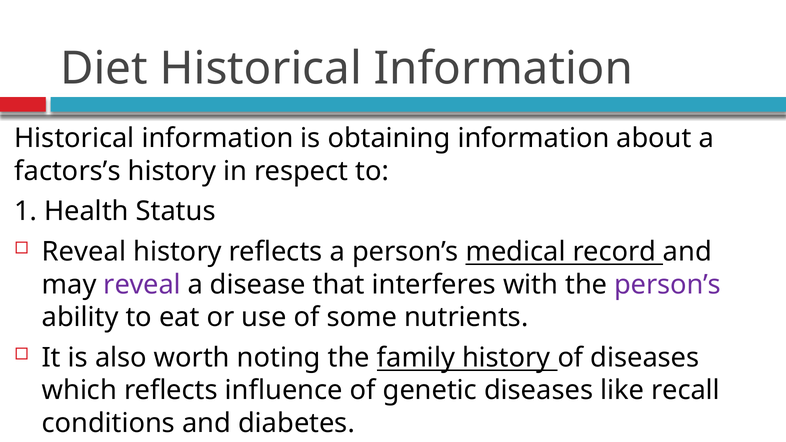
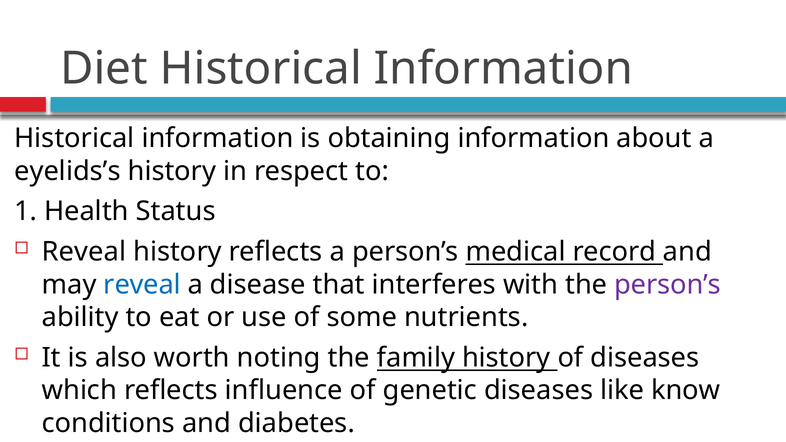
factors’s: factors’s -> eyelids’s
reveal at (142, 285) colour: purple -> blue
recall: recall -> know
